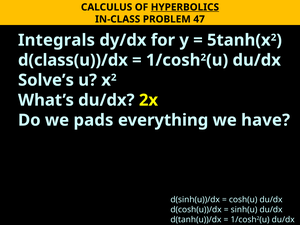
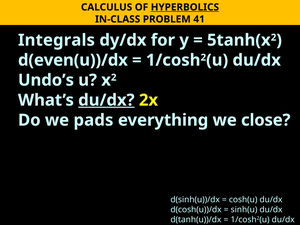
47: 47 -> 41
d(class(u))/dx: d(class(u))/dx -> d(even(u))/dx
Solve’s: Solve’s -> Undo’s
du/dx at (106, 100) underline: none -> present
have: have -> close
